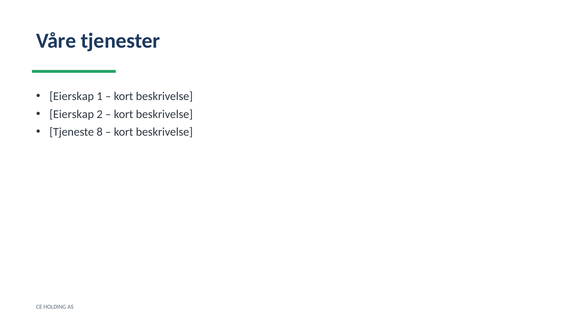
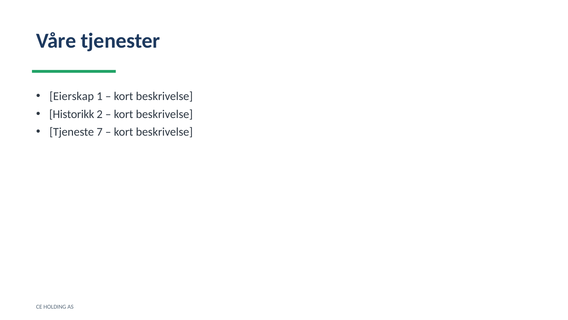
Eierskap at (72, 114): Eierskap -> Historikk
8: 8 -> 7
